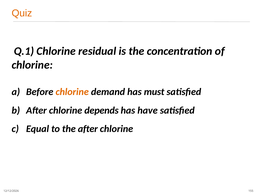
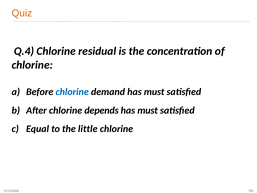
Q.1: Q.1 -> Q.4
chlorine at (72, 92) colour: orange -> blue
have at (148, 110): have -> must
the after: after -> little
